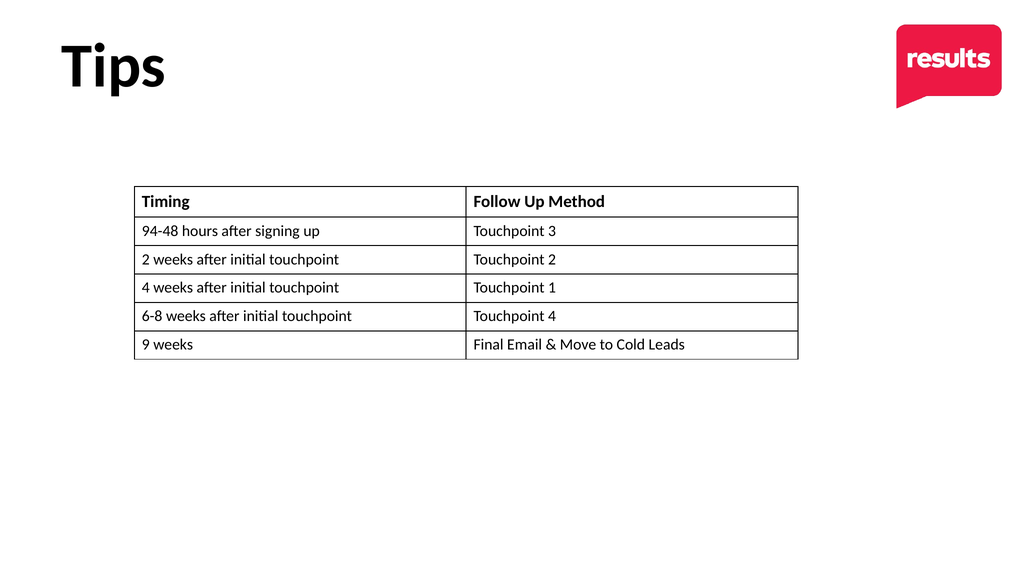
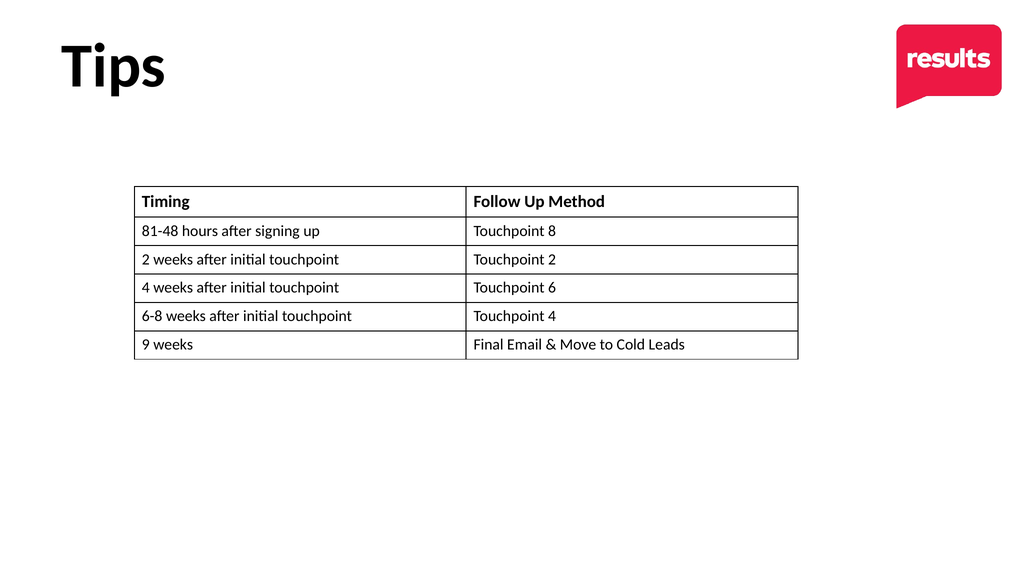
94-48: 94-48 -> 81-48
3: 3 -> 8
1: 1 -> 6
